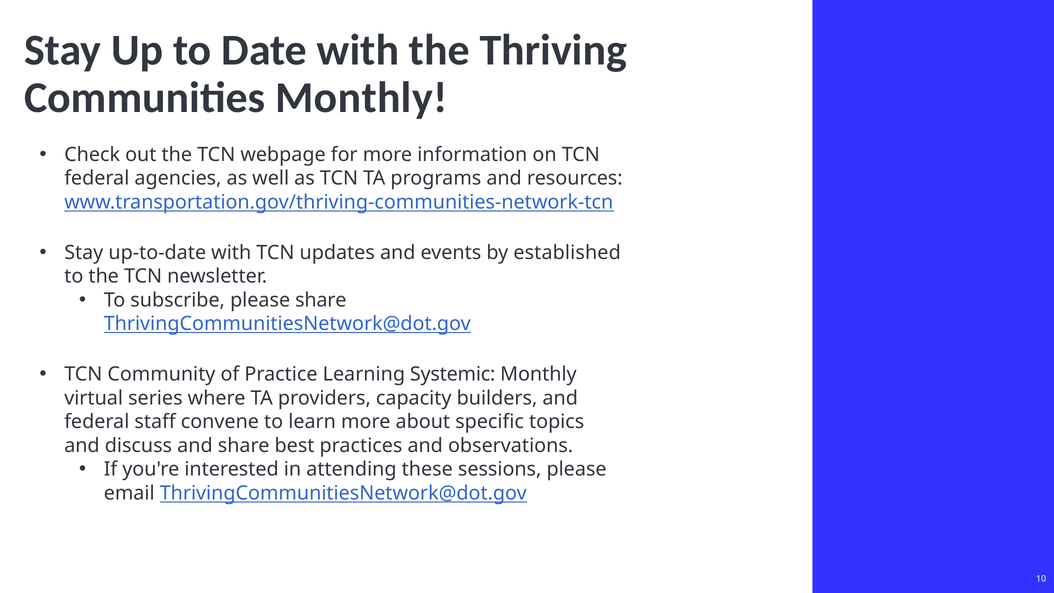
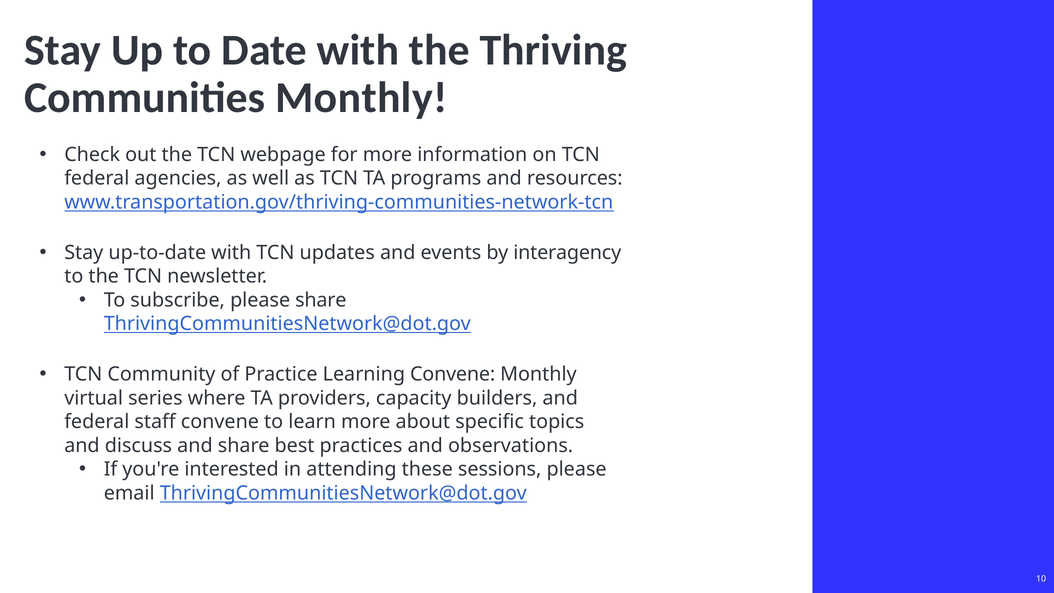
established: established -> interagency
Learning Systemic: Systemic -> Convene
